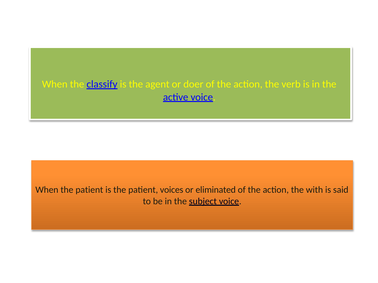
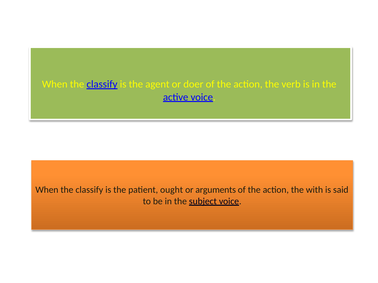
patient at (89, 190): patient -> classify
voices: voices -> ought
eliminated: eliminated -> arguments
